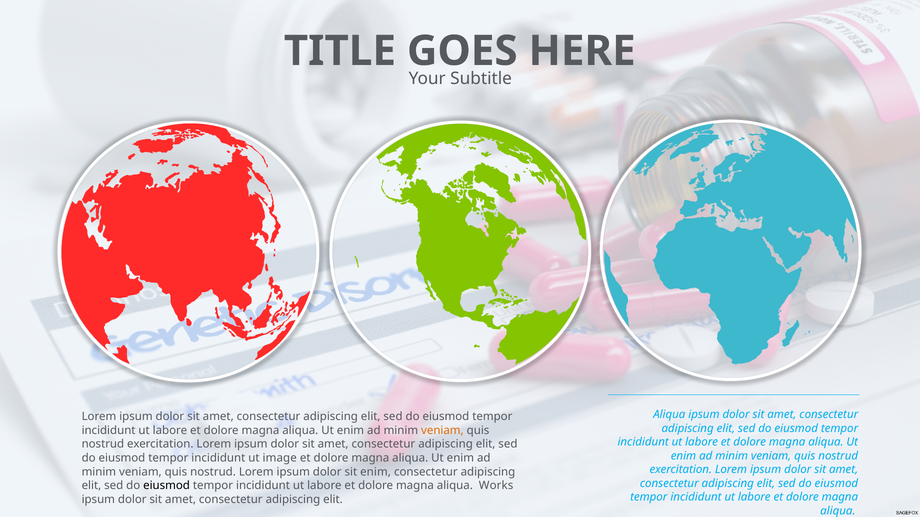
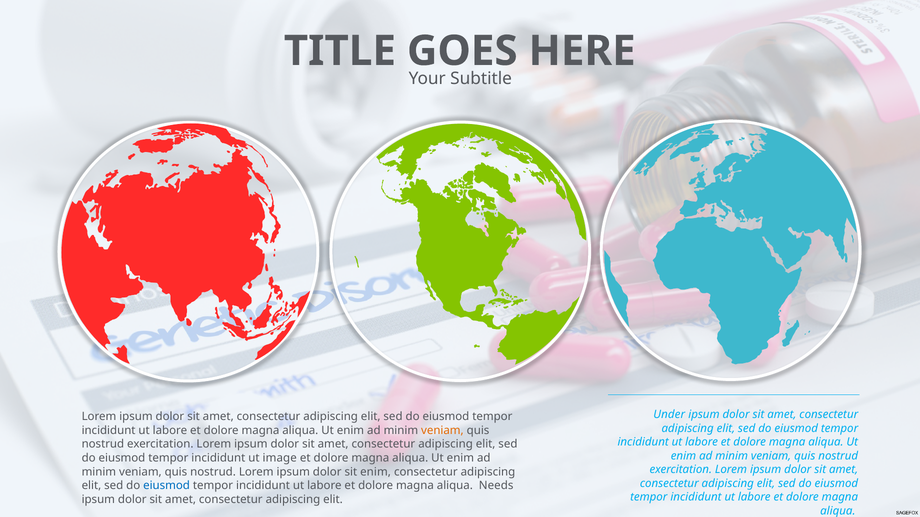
Aliqua at (669, 415): Aliqua -> Under
eiusmod at (167, 486) colour: black -> blue
Works: Works -> Needs
